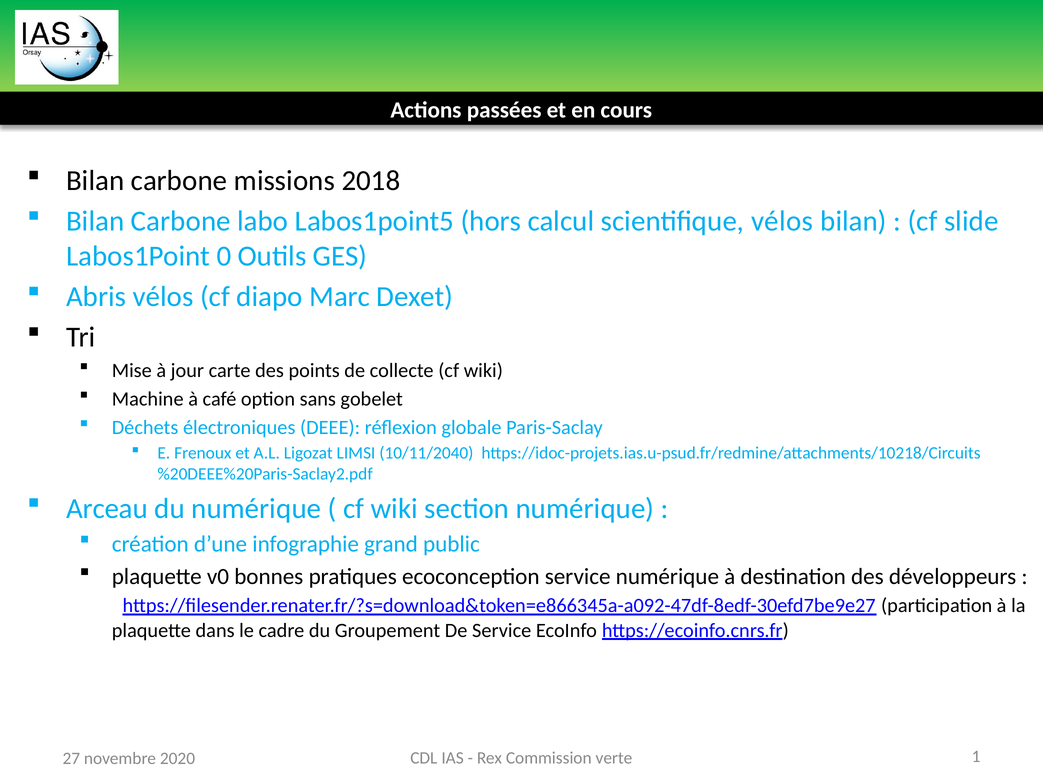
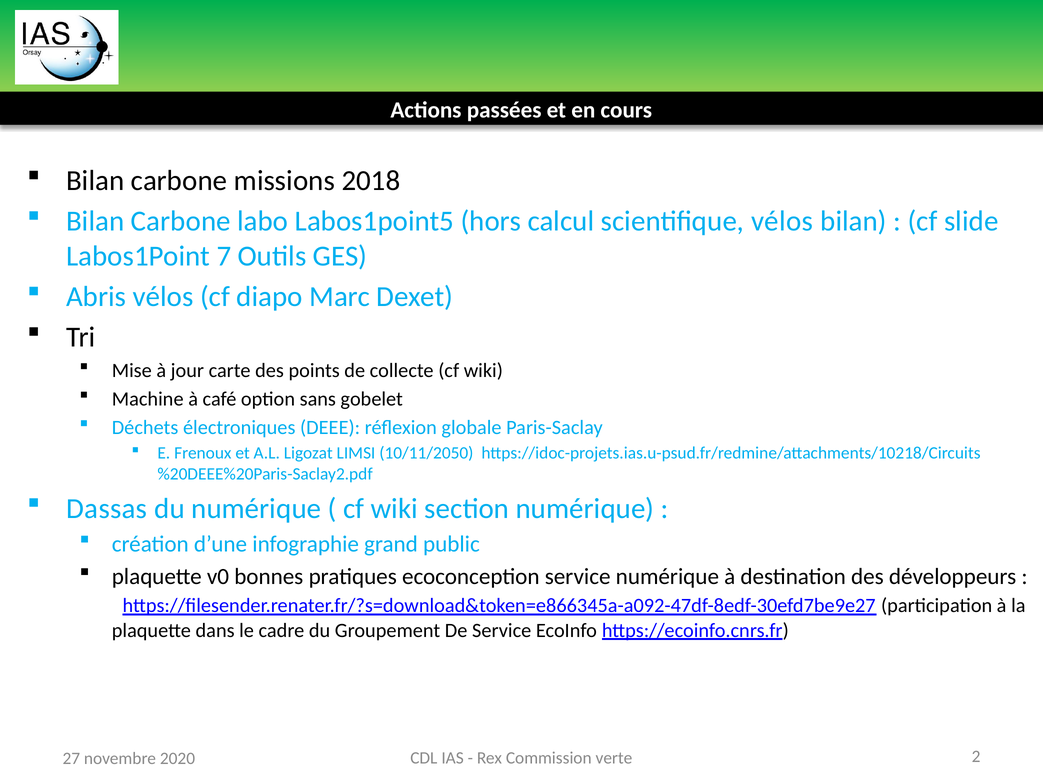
0: 0 -> 7
10/11/2040: 10/11/2040 -> 10/11/2050
Arceau: Arceau -> Dassas
1: 1 -> 2
